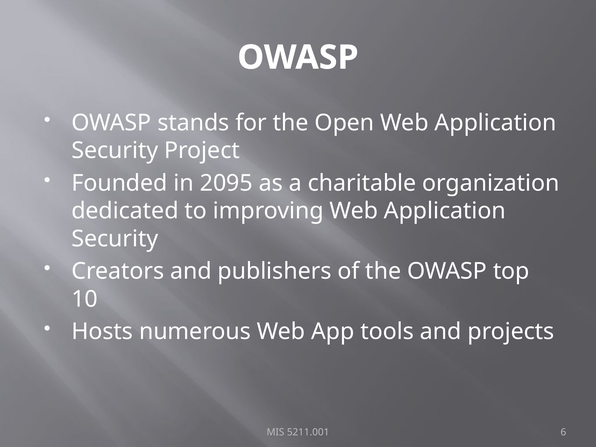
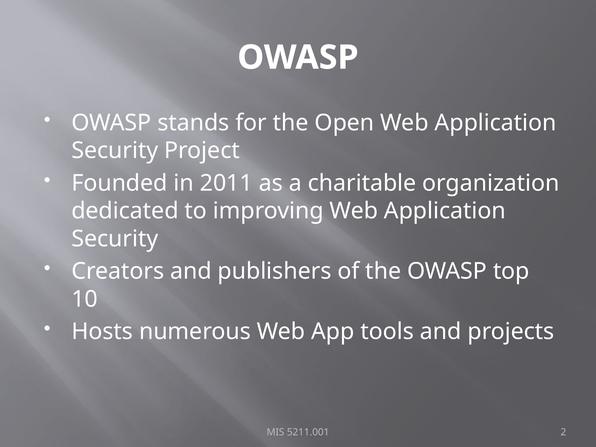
2095: 2095 -> 2011
6: 6 -> 2
